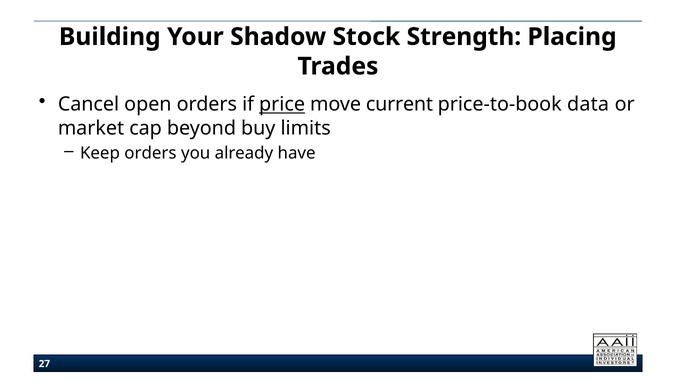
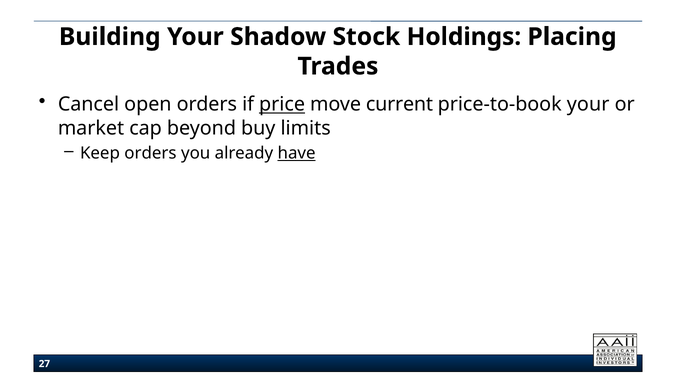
Strength: Strength -> Holdings
price-to-book data: data -> your
have underline: none -> present
